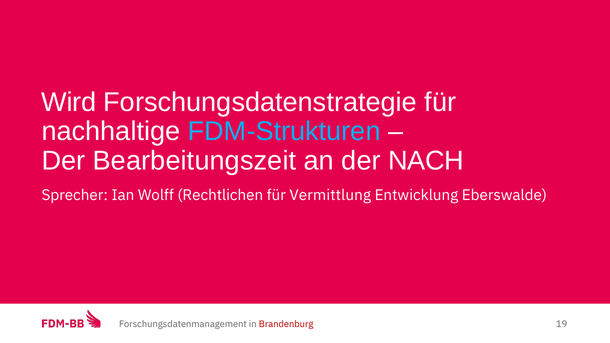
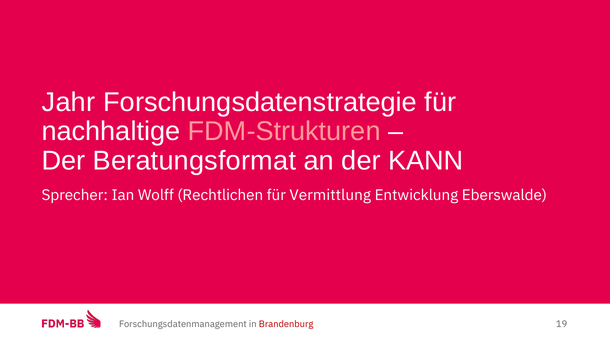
Wird: Wird -> Jahr
FDM-Strukturen colour: light blue -> pink
Bearbeitungszeit: Bearbeitungszeit -> Beratungsformat
NACH: NACH -> KANN
